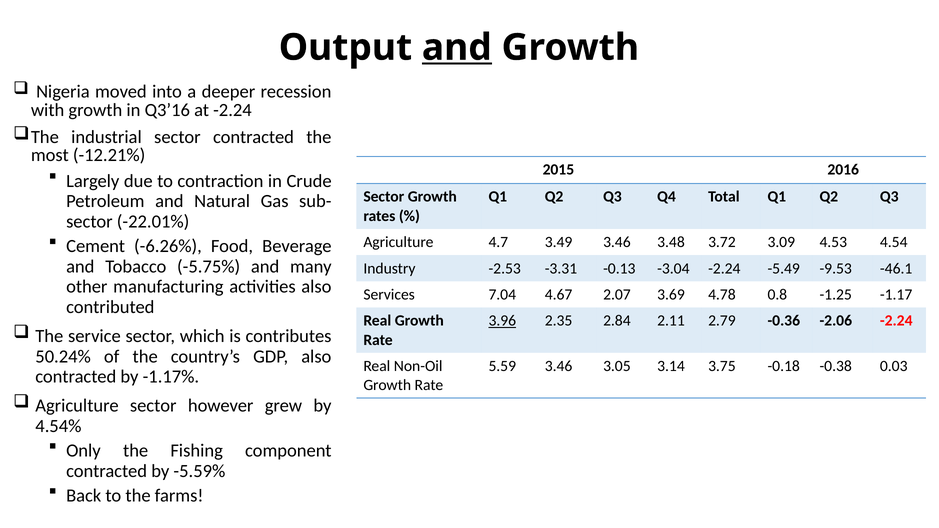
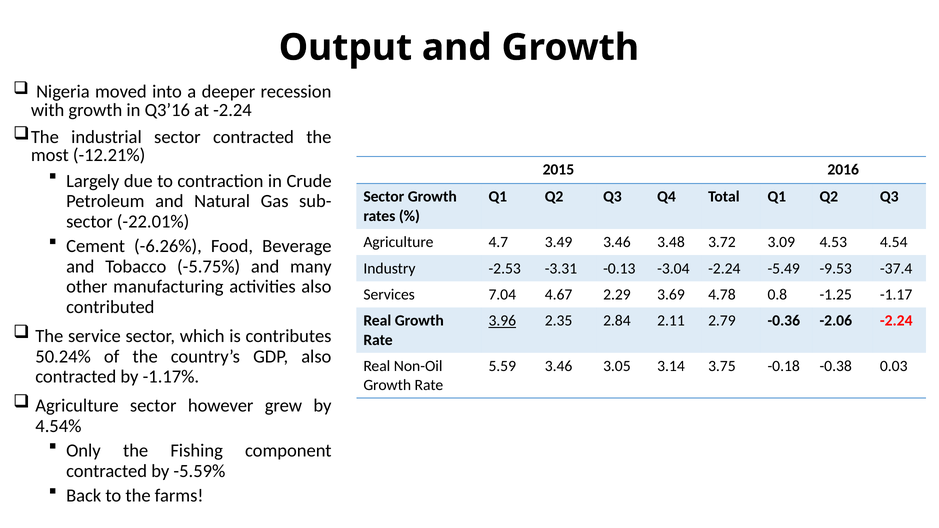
and at (457, 48) underline: present -> none
-46.1: -46.1 -> -37.4
2.07: 2.07 -> 2.29
